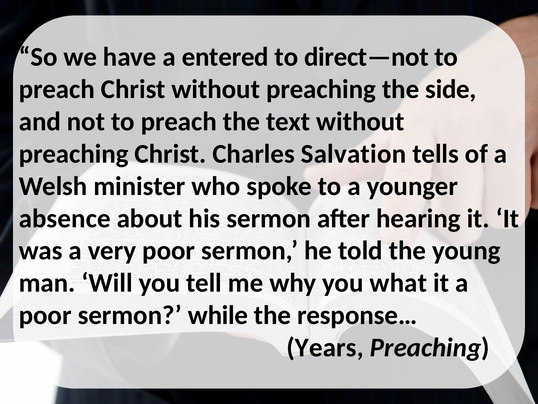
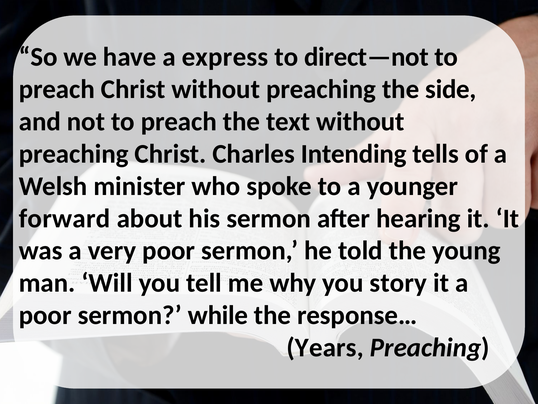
entered: entered -> express
Salvation: Salvation -> Intending
absence: absence -> forward
what: what -> story
